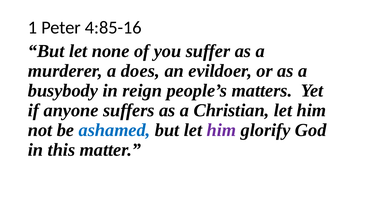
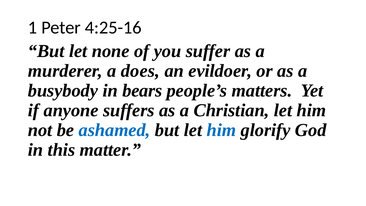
4:85-16: 4:85-16 -> 4:25-16
reign: reign -> bears
him at (221, 130) colour: purple -> blue
